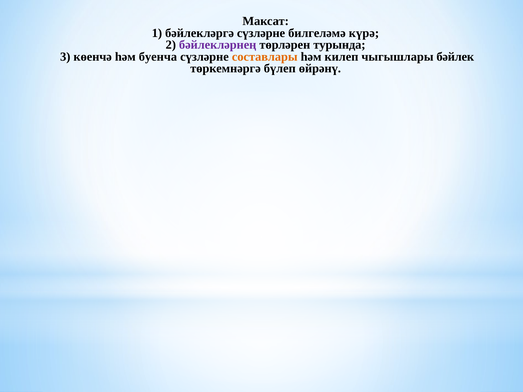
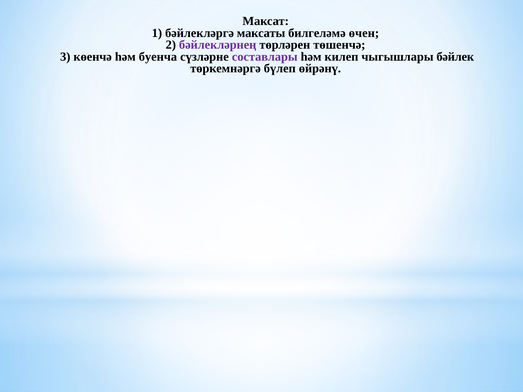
бәйлекләргә сүзләрне: сүзләрне -> максаты
күрә: күрә -> өчен
турында: турында -> төшенчә
составлары colour: orange -> purple
